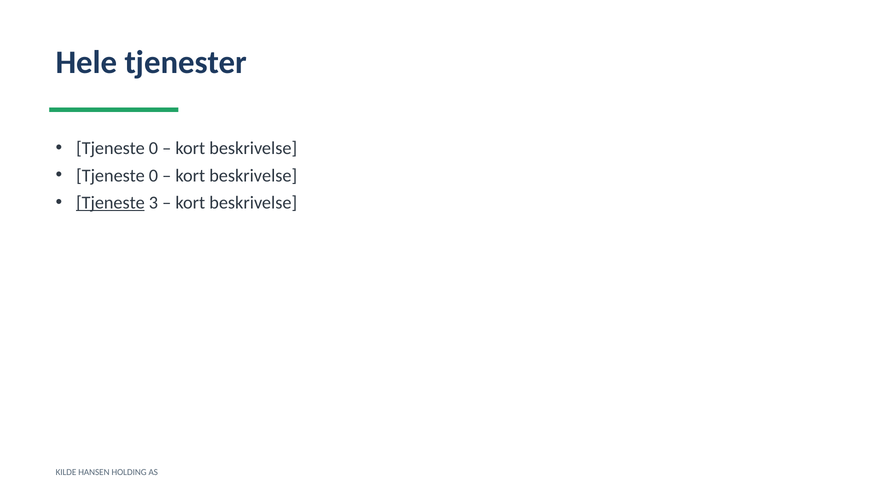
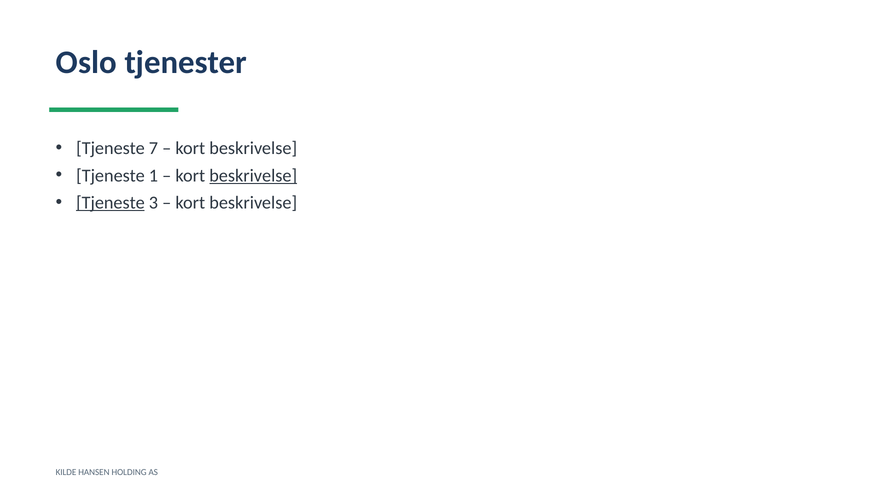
Hele: Hele -> Oslo
0 at (153, 148): 0 -> 7
0 at (153, 176): 0 -> 1
beskrivelse at (253, 176) underline: none -> present
